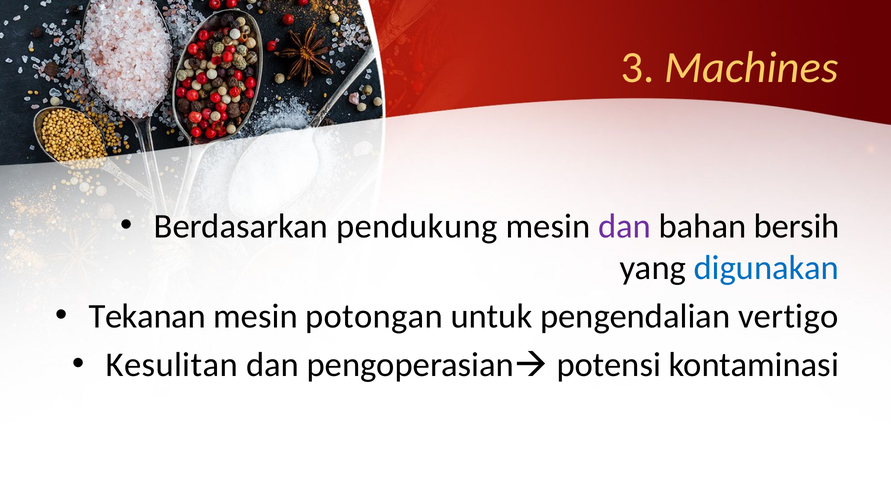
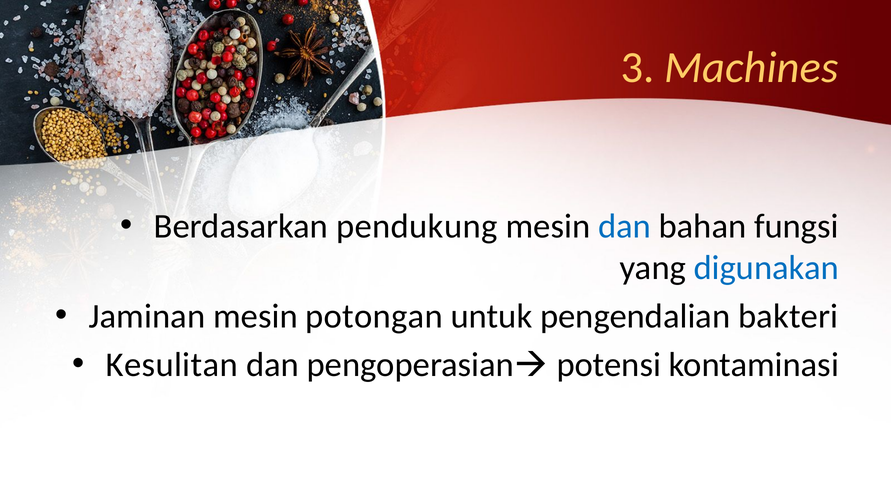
dan at (624, 226) colour: purple -> blue
bersih: bersih -> fungsi
Tekanan: Tekanan -> Jaminan
vertigo: vertigo -> bakteri
